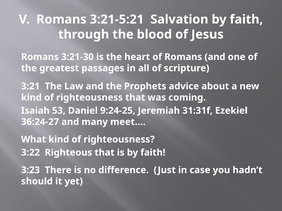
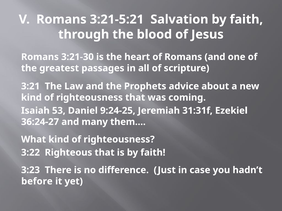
meet…: meet… -> them…
should: should -> before
